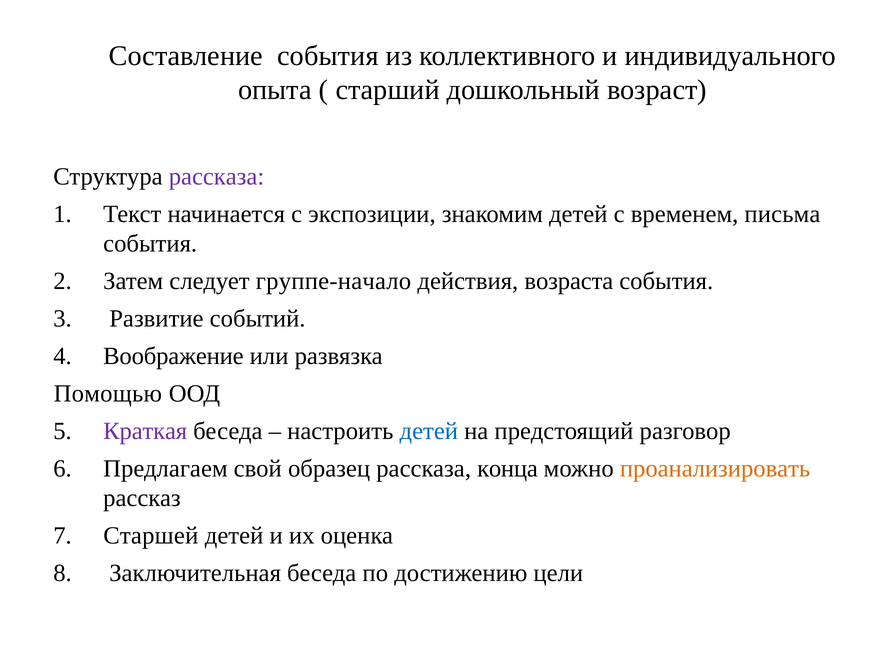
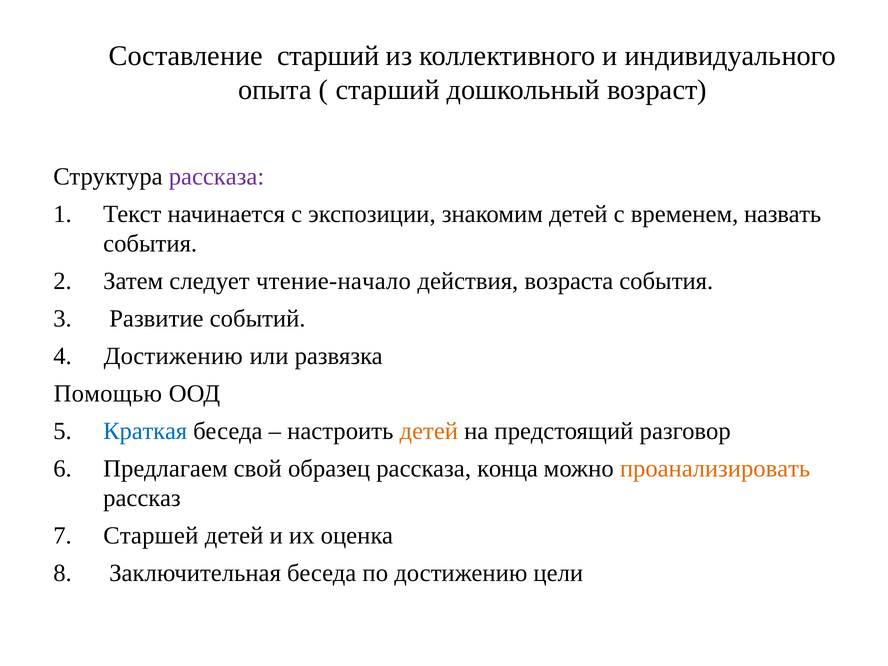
Составление события: события -> старший
письма: письма -> назвать
группе-начало: группе-начало -> чтение-начало
Воображение at (173, 356): Воображение -> Достижению
Краткая colour: purple -> blue
детей at (429, 431) colour: blue -> orange
